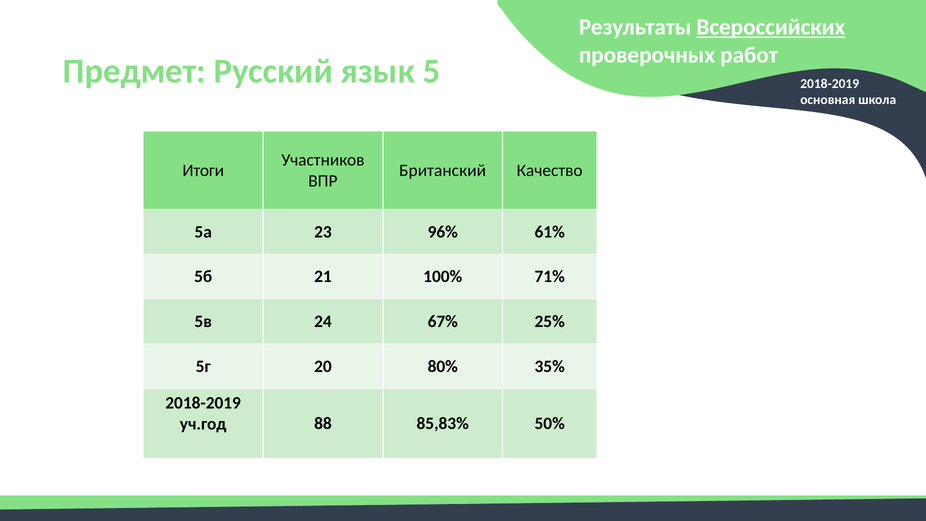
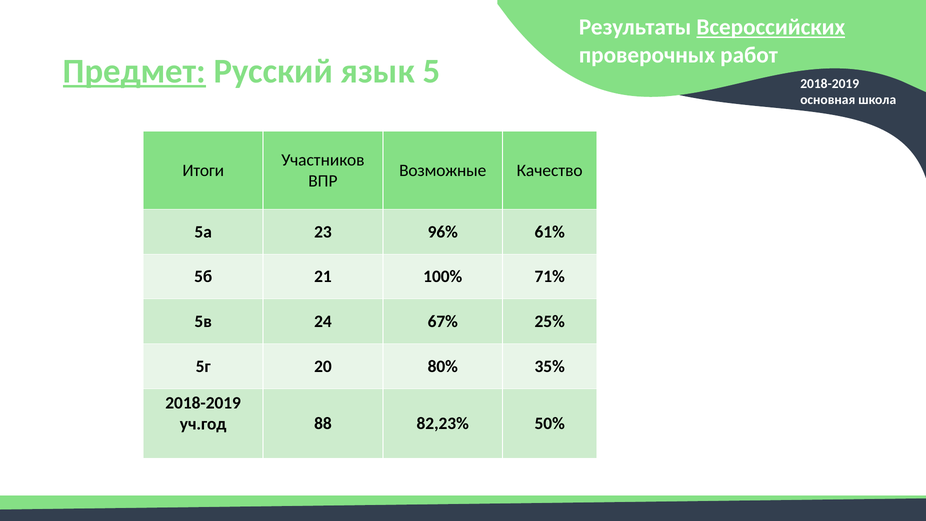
Предмет underline: none -> present
Британский: Британский -> Возможные
85,83%: 85,83% -> 82,23%
